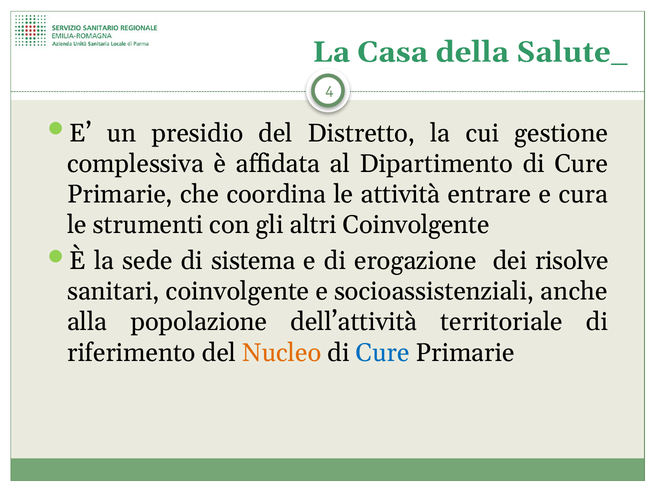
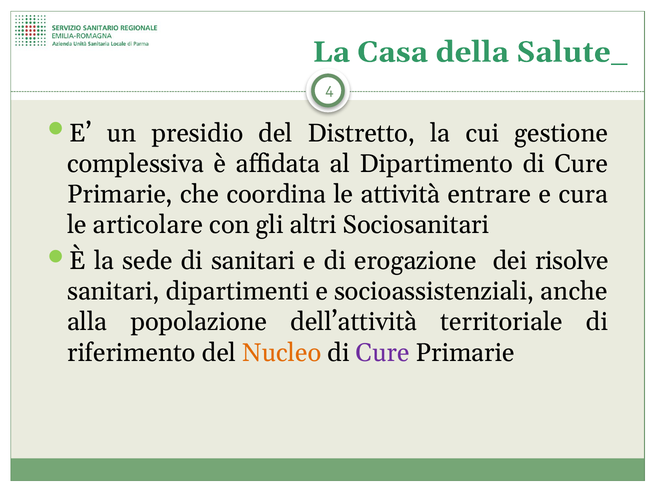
strumenti: strumenti -> articolare
altri Coinvolgente: Coinvolgente -> Sociosanitari
di sistema: sistema -> sanitari
sanitari coinvolgente: coinvolgente -> dipartimenti
Cure at (383, 353) colour: blue -> purple
